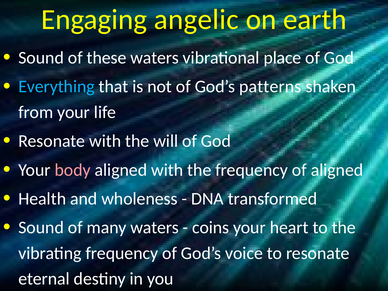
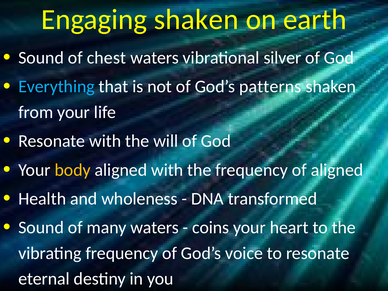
Engaging angelic: angelic -> shaken
these: these -> chest
place: place -> silver
body colour: pink -> yellow
